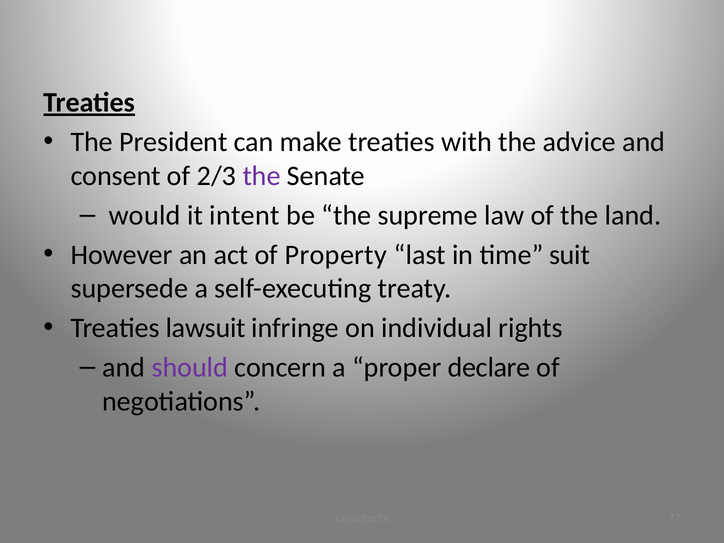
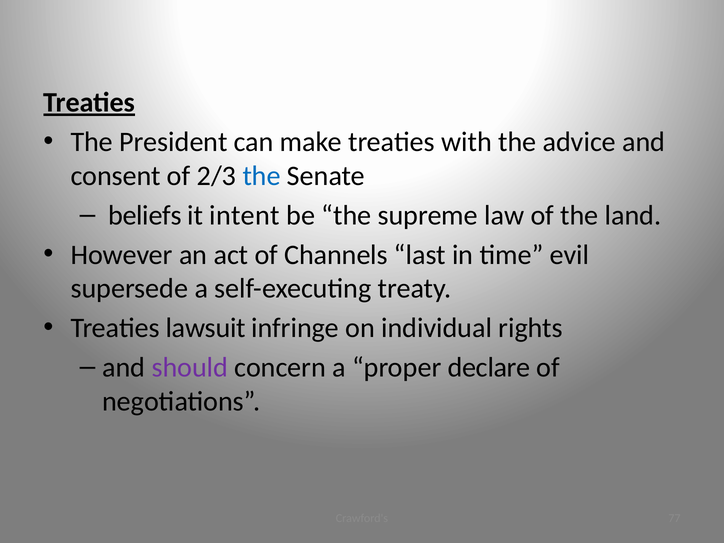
the at (262, 176) colour: purple -> blue
would: would -> beliefs
Property: Property -> Channels
suit: suit -> evil
